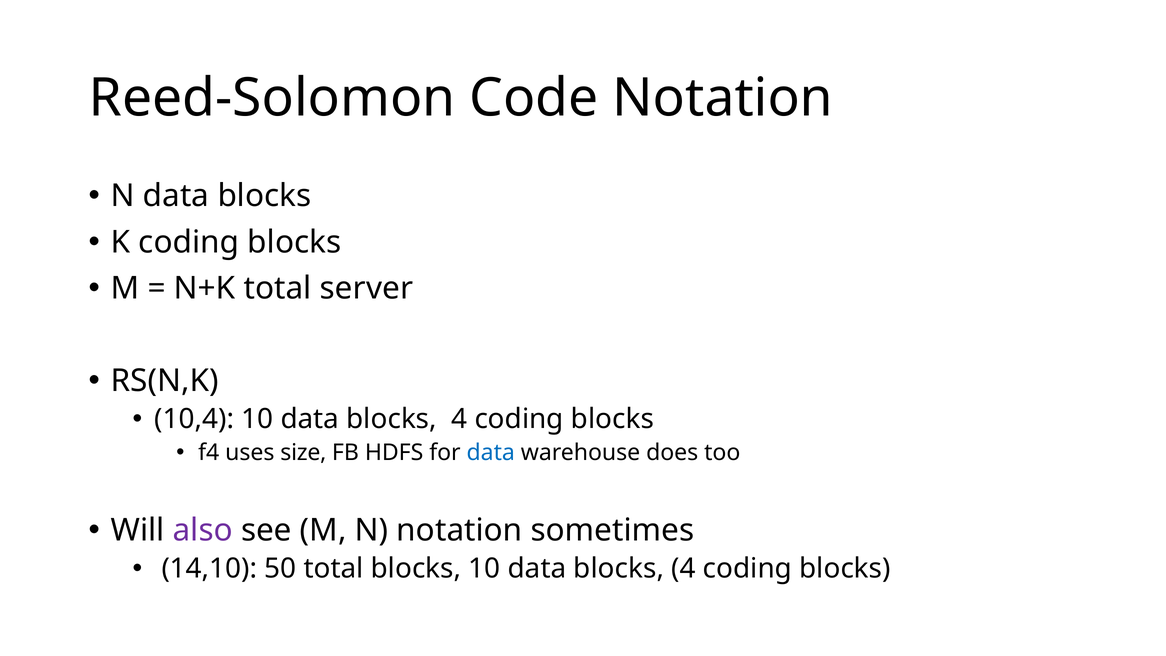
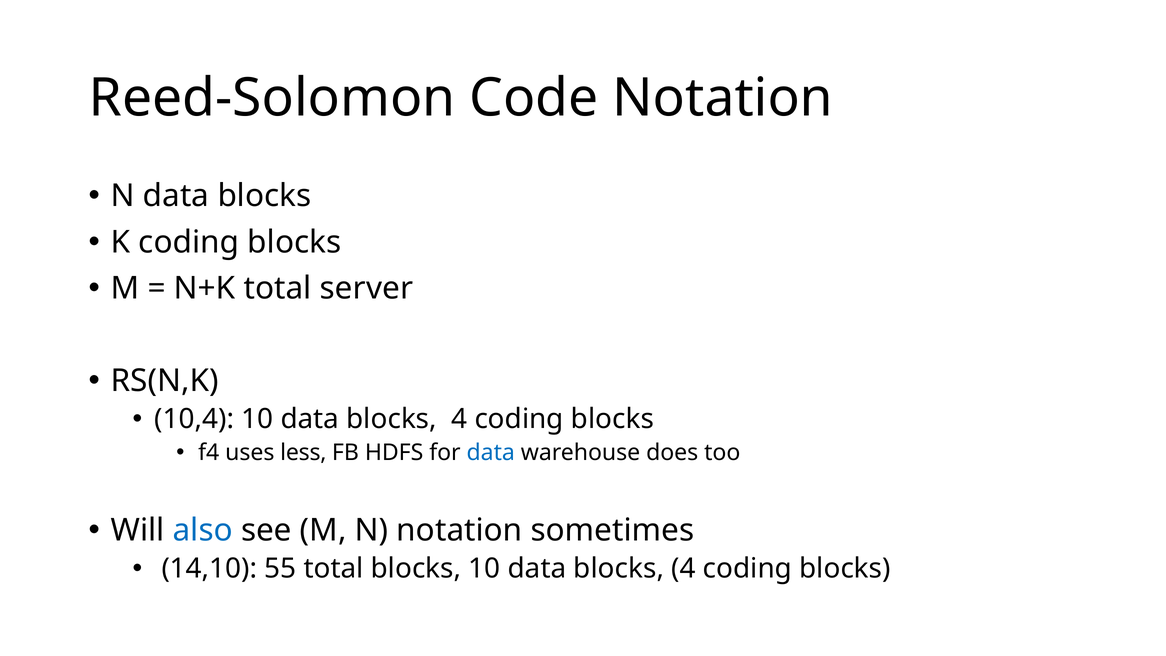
size: size -> less
also colour: purple -> blue
50: 50 -> 55
